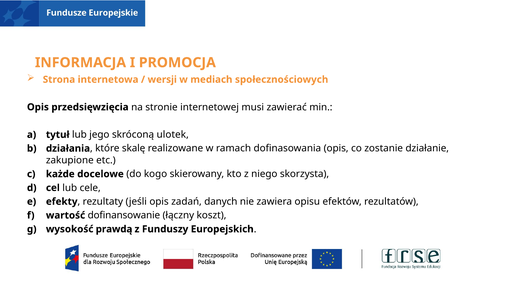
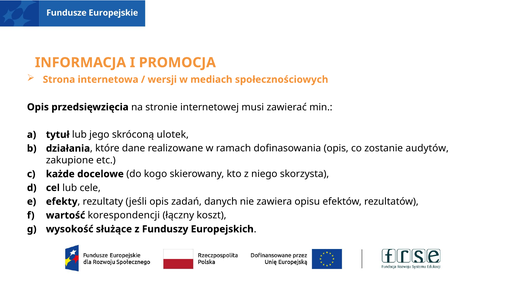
skalę: skalę -> dane
działanie: działanie -> audytów
dofinansowanie: dofinansowanie -> korespondencji
prawdą: prawdą -> służące
